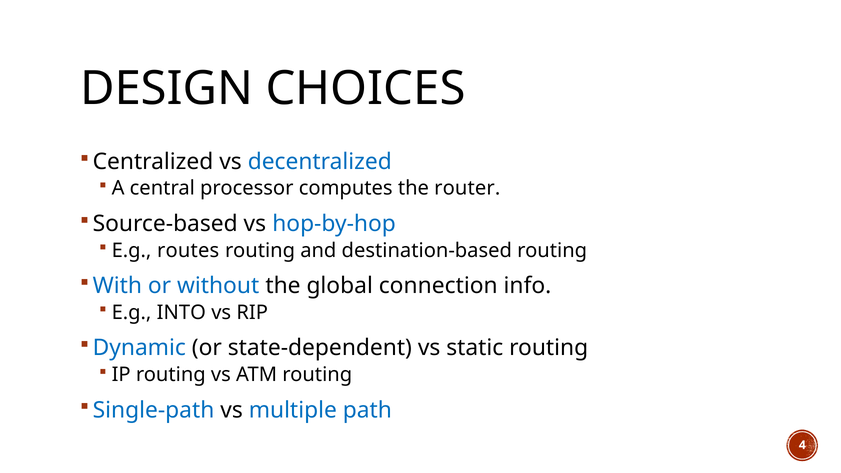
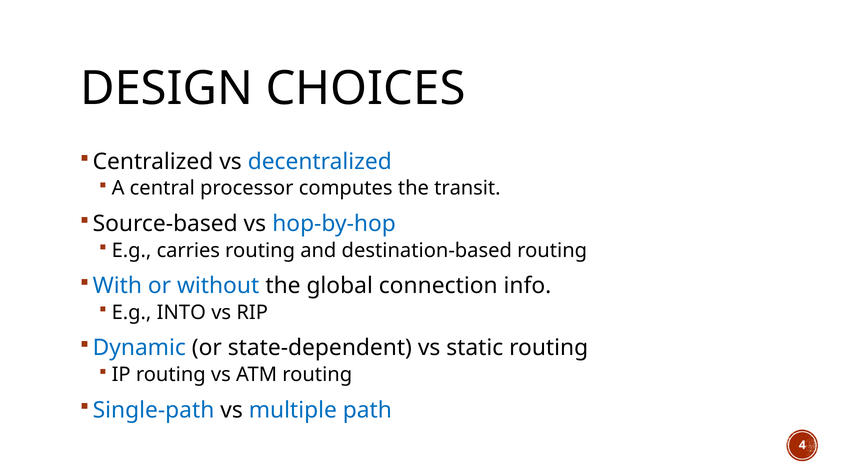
router: router -> transit
routes: routes -> carries
